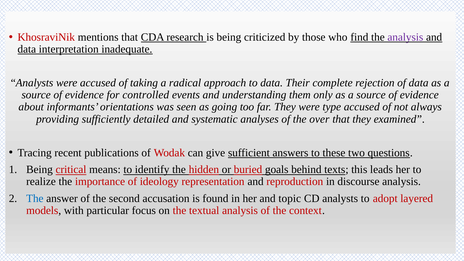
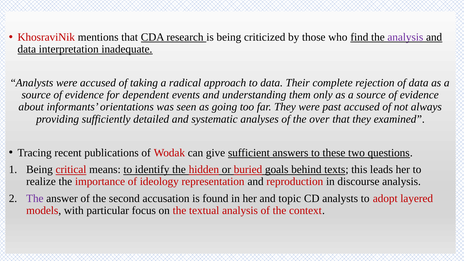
controlled: controlled -> dependent
type: type -> past
The at (35, 198) colour: blue -> purple
